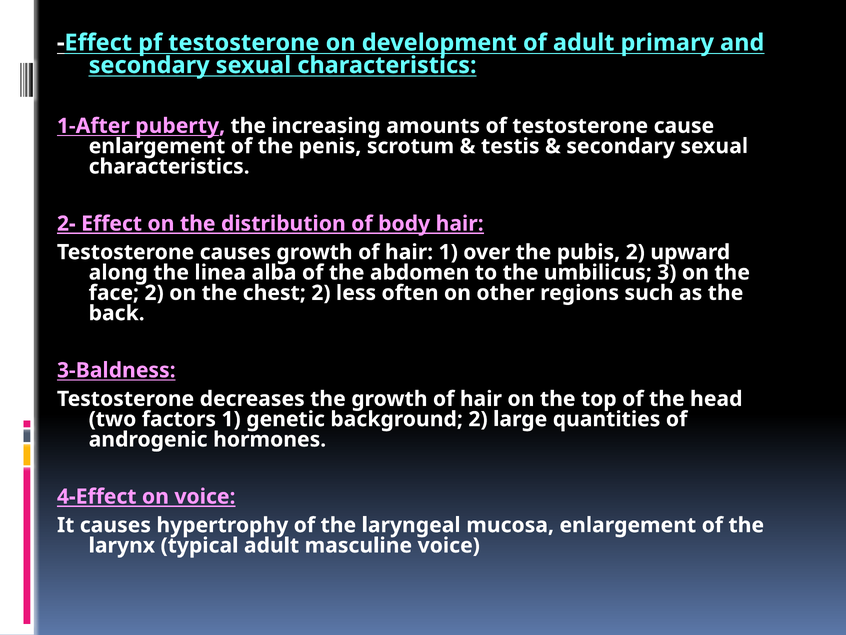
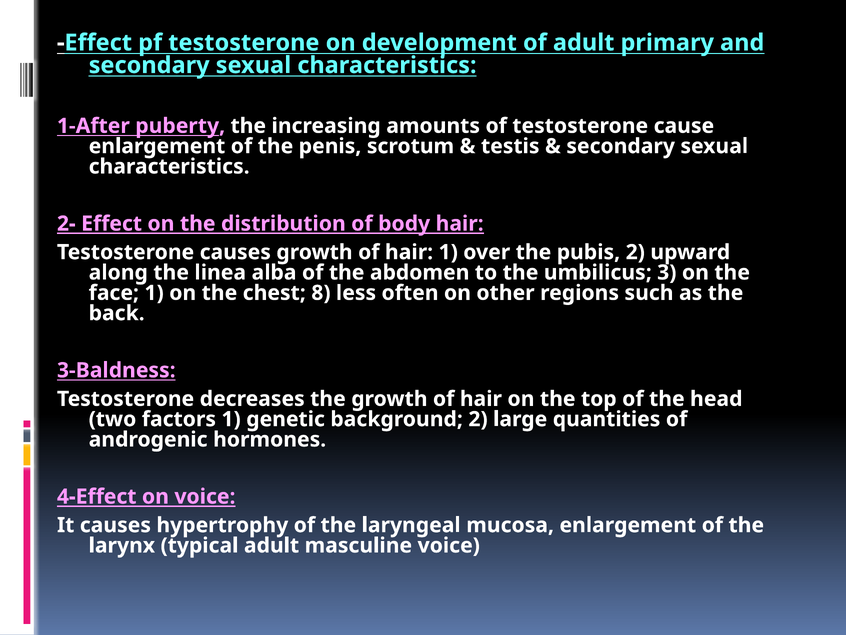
face 2: 2 -> 1
chest 2: 2 -> 8
